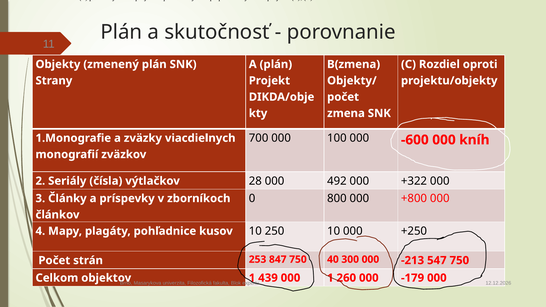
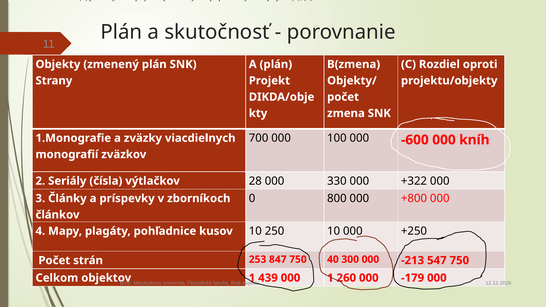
492: 492 -> 330
